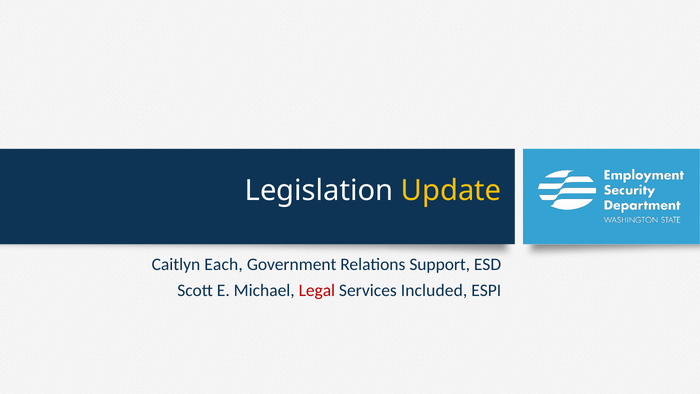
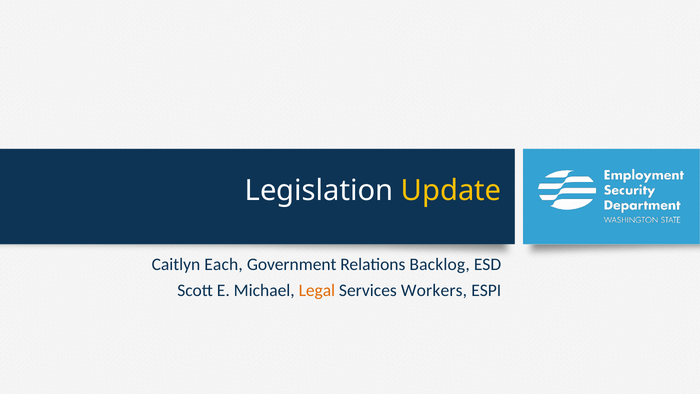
Support: Support -> Backlog
Legal colour: red -> orange
Included: Included -> Workers
